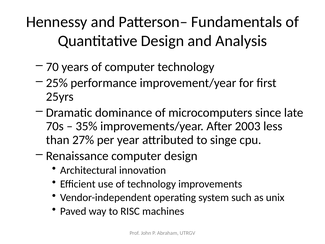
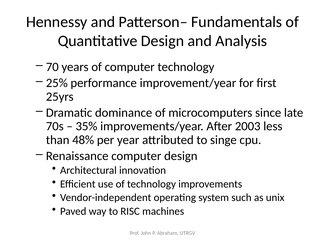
27%: 27% -> 48%
